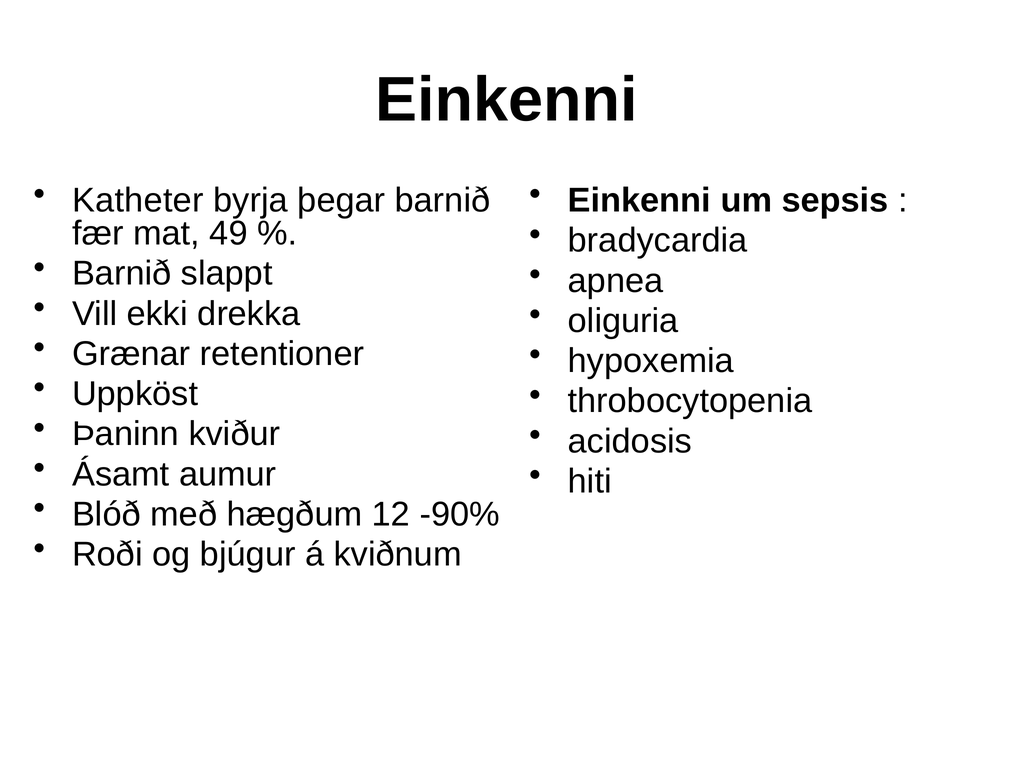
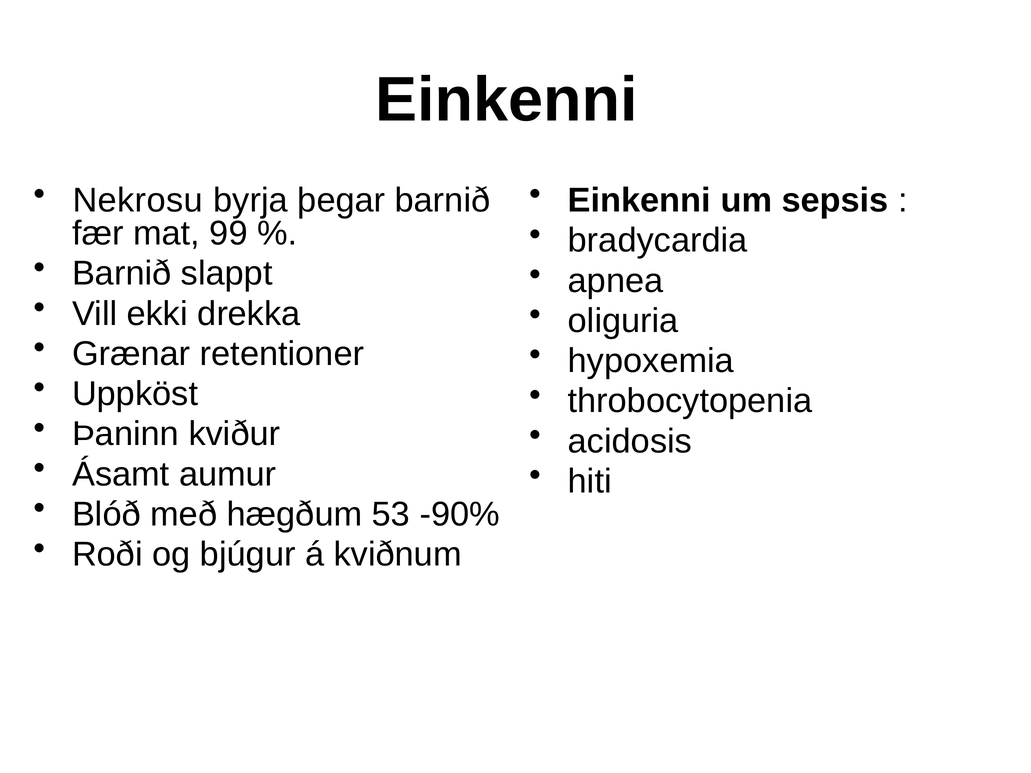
Katheter: Katheter -> Nekrosu
49: 49 -> 99
12: 12 -> 53
